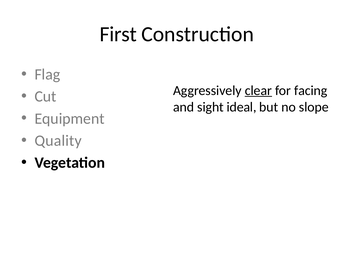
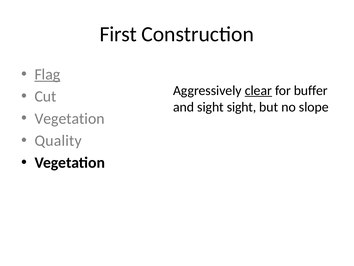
Flag underline: none -> present
facing: facing -> buffer
sight ideal: ideal -> sight
Equipment at (70, 118): Equipment -> Vegetation
